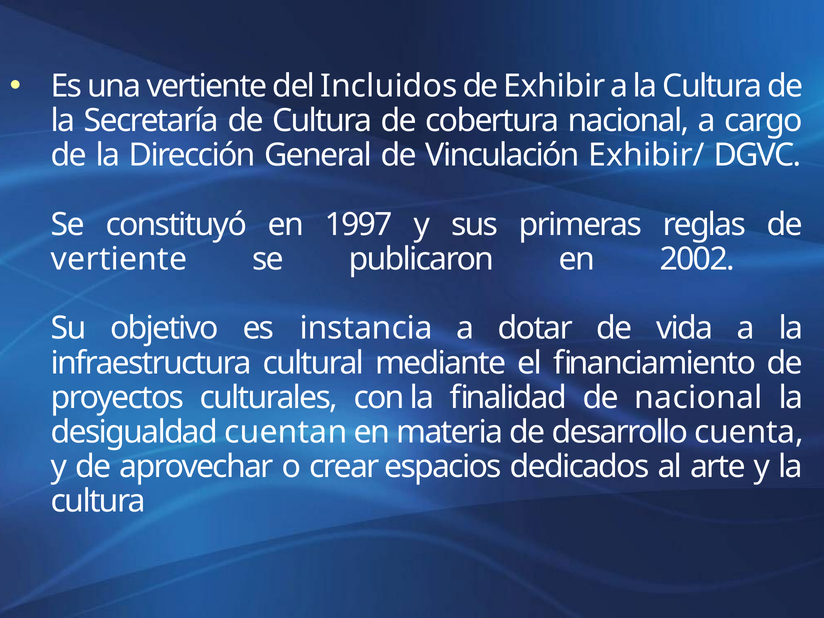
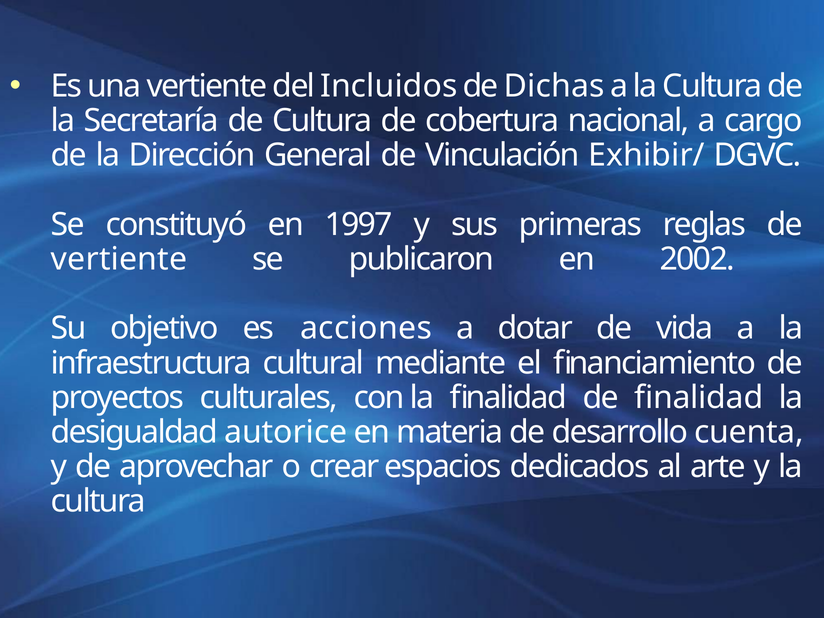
Exhibir: Exhibir -> Dichas
instancia: instancia -> acciones
de nacional: nacional -> finalidad
cuentan: cuentan -> autorice
